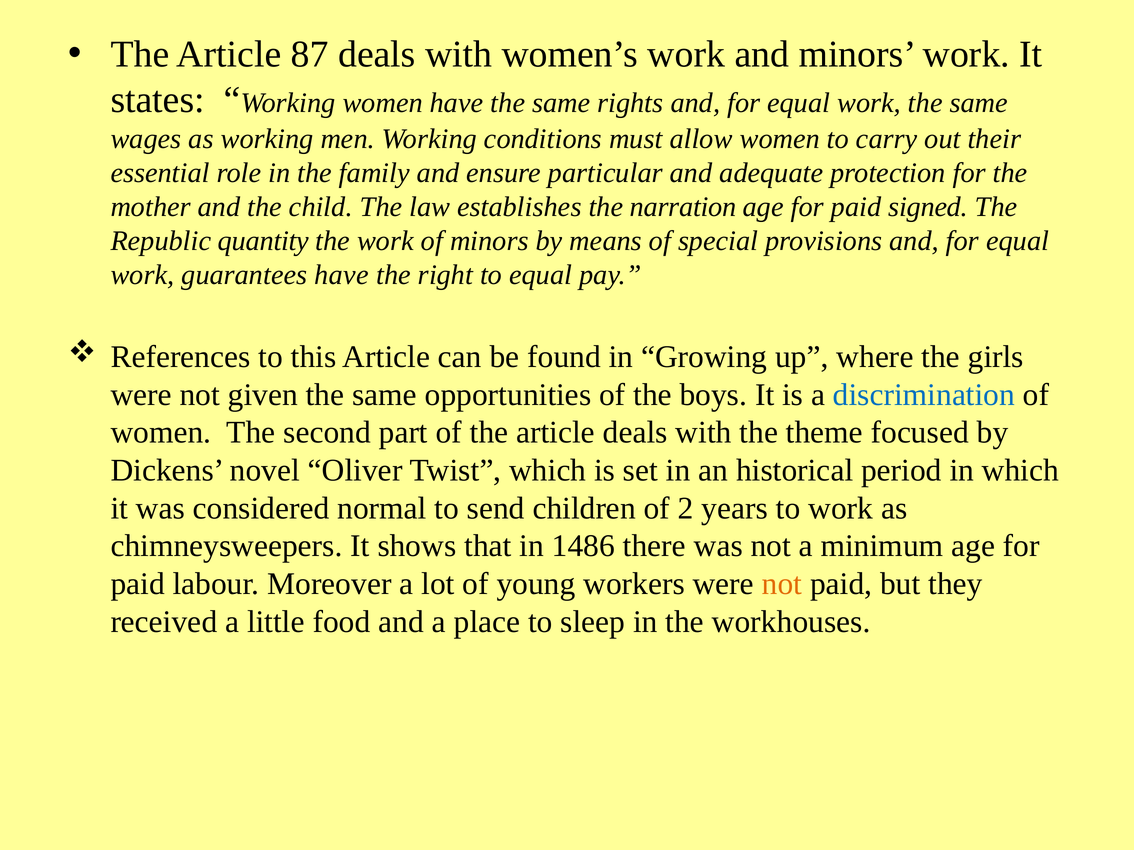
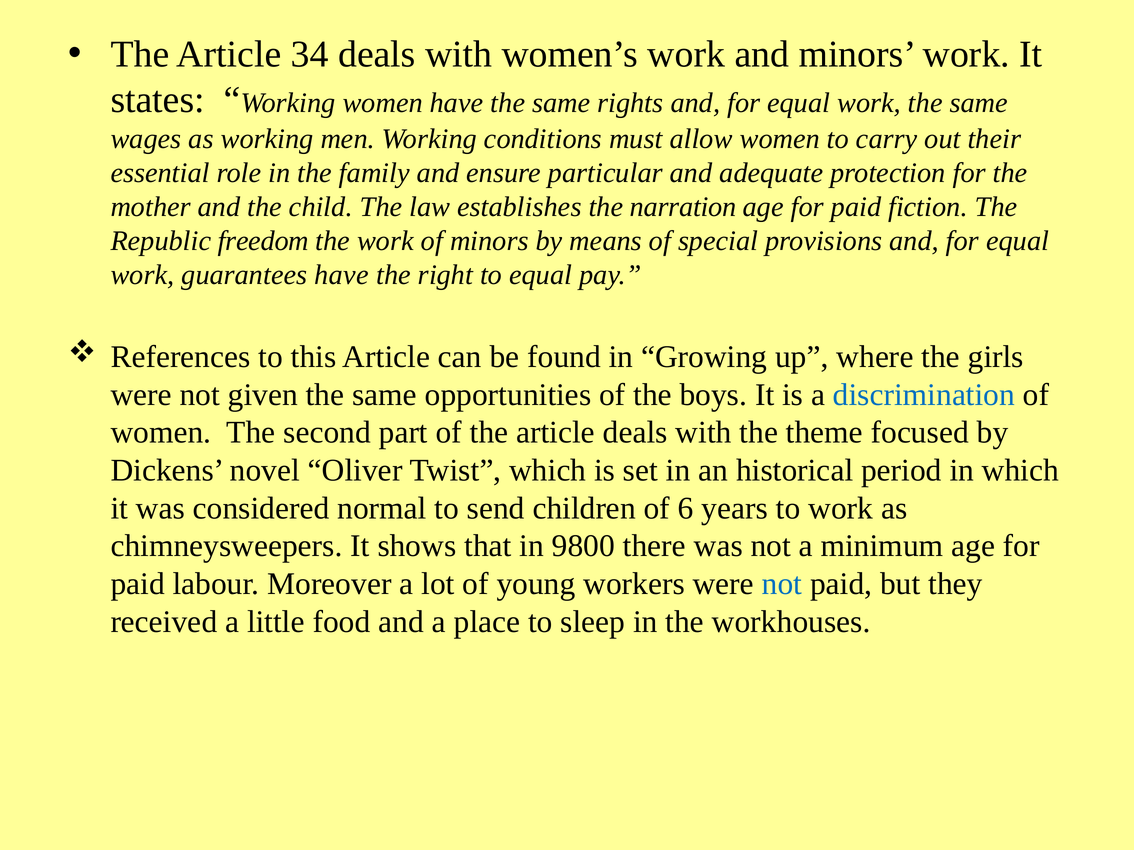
87: 87 -> 34
signed: signed -> fiction
quantity: quantity -> freedom
2: 2 -> 6
1486: 1486 -> 9800
not at (782, 584) colour: orange -> blue
